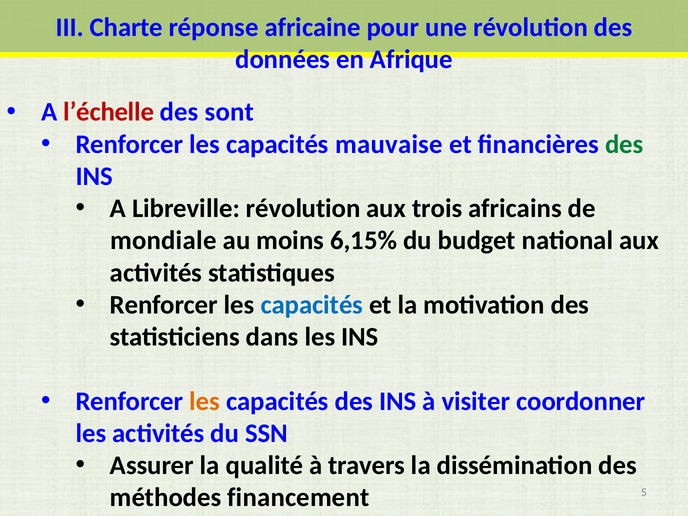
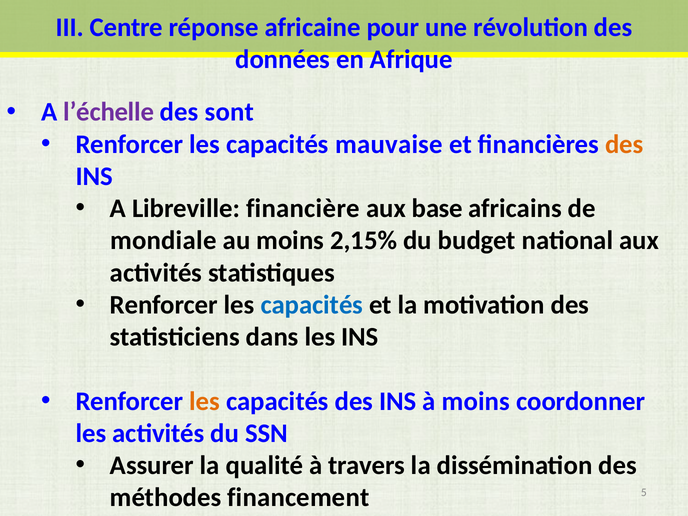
Charte: Charte -> Centre
l’échelle colour: red -> purple
des at (624, 144) colour: green -> orange
Libreville révolution: révolution -> financière
trois: trois -> base
6,15%: 6,15% -> 2,15%
à visiter: visiter -> moins
